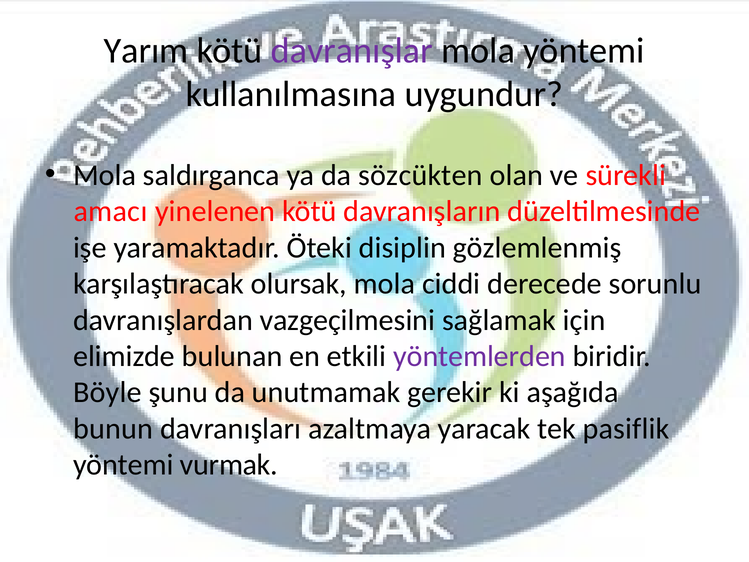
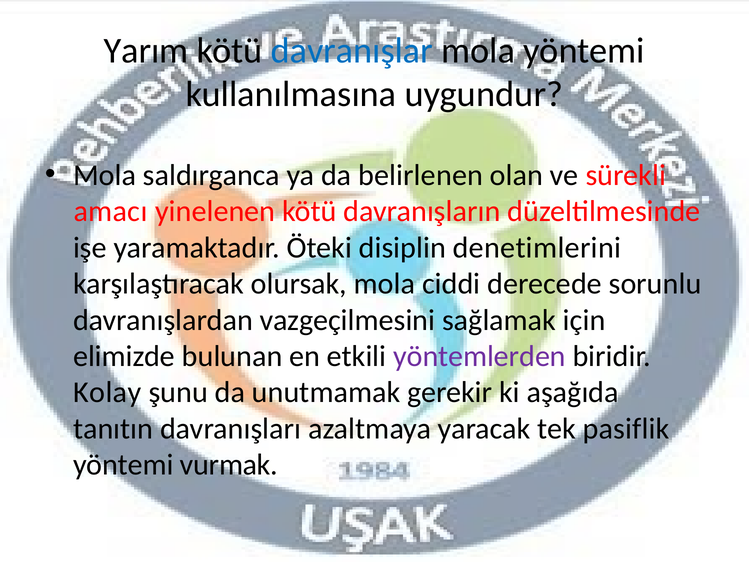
davranışlar colour: purple -> blue
sözcükten: sözcükten -> belirlenen
gözlemlenmiş: gözlemlenmiş -> denetimlerini
Böyle: Böyle -> Kolay
bunun: bunun -> tanıtın
